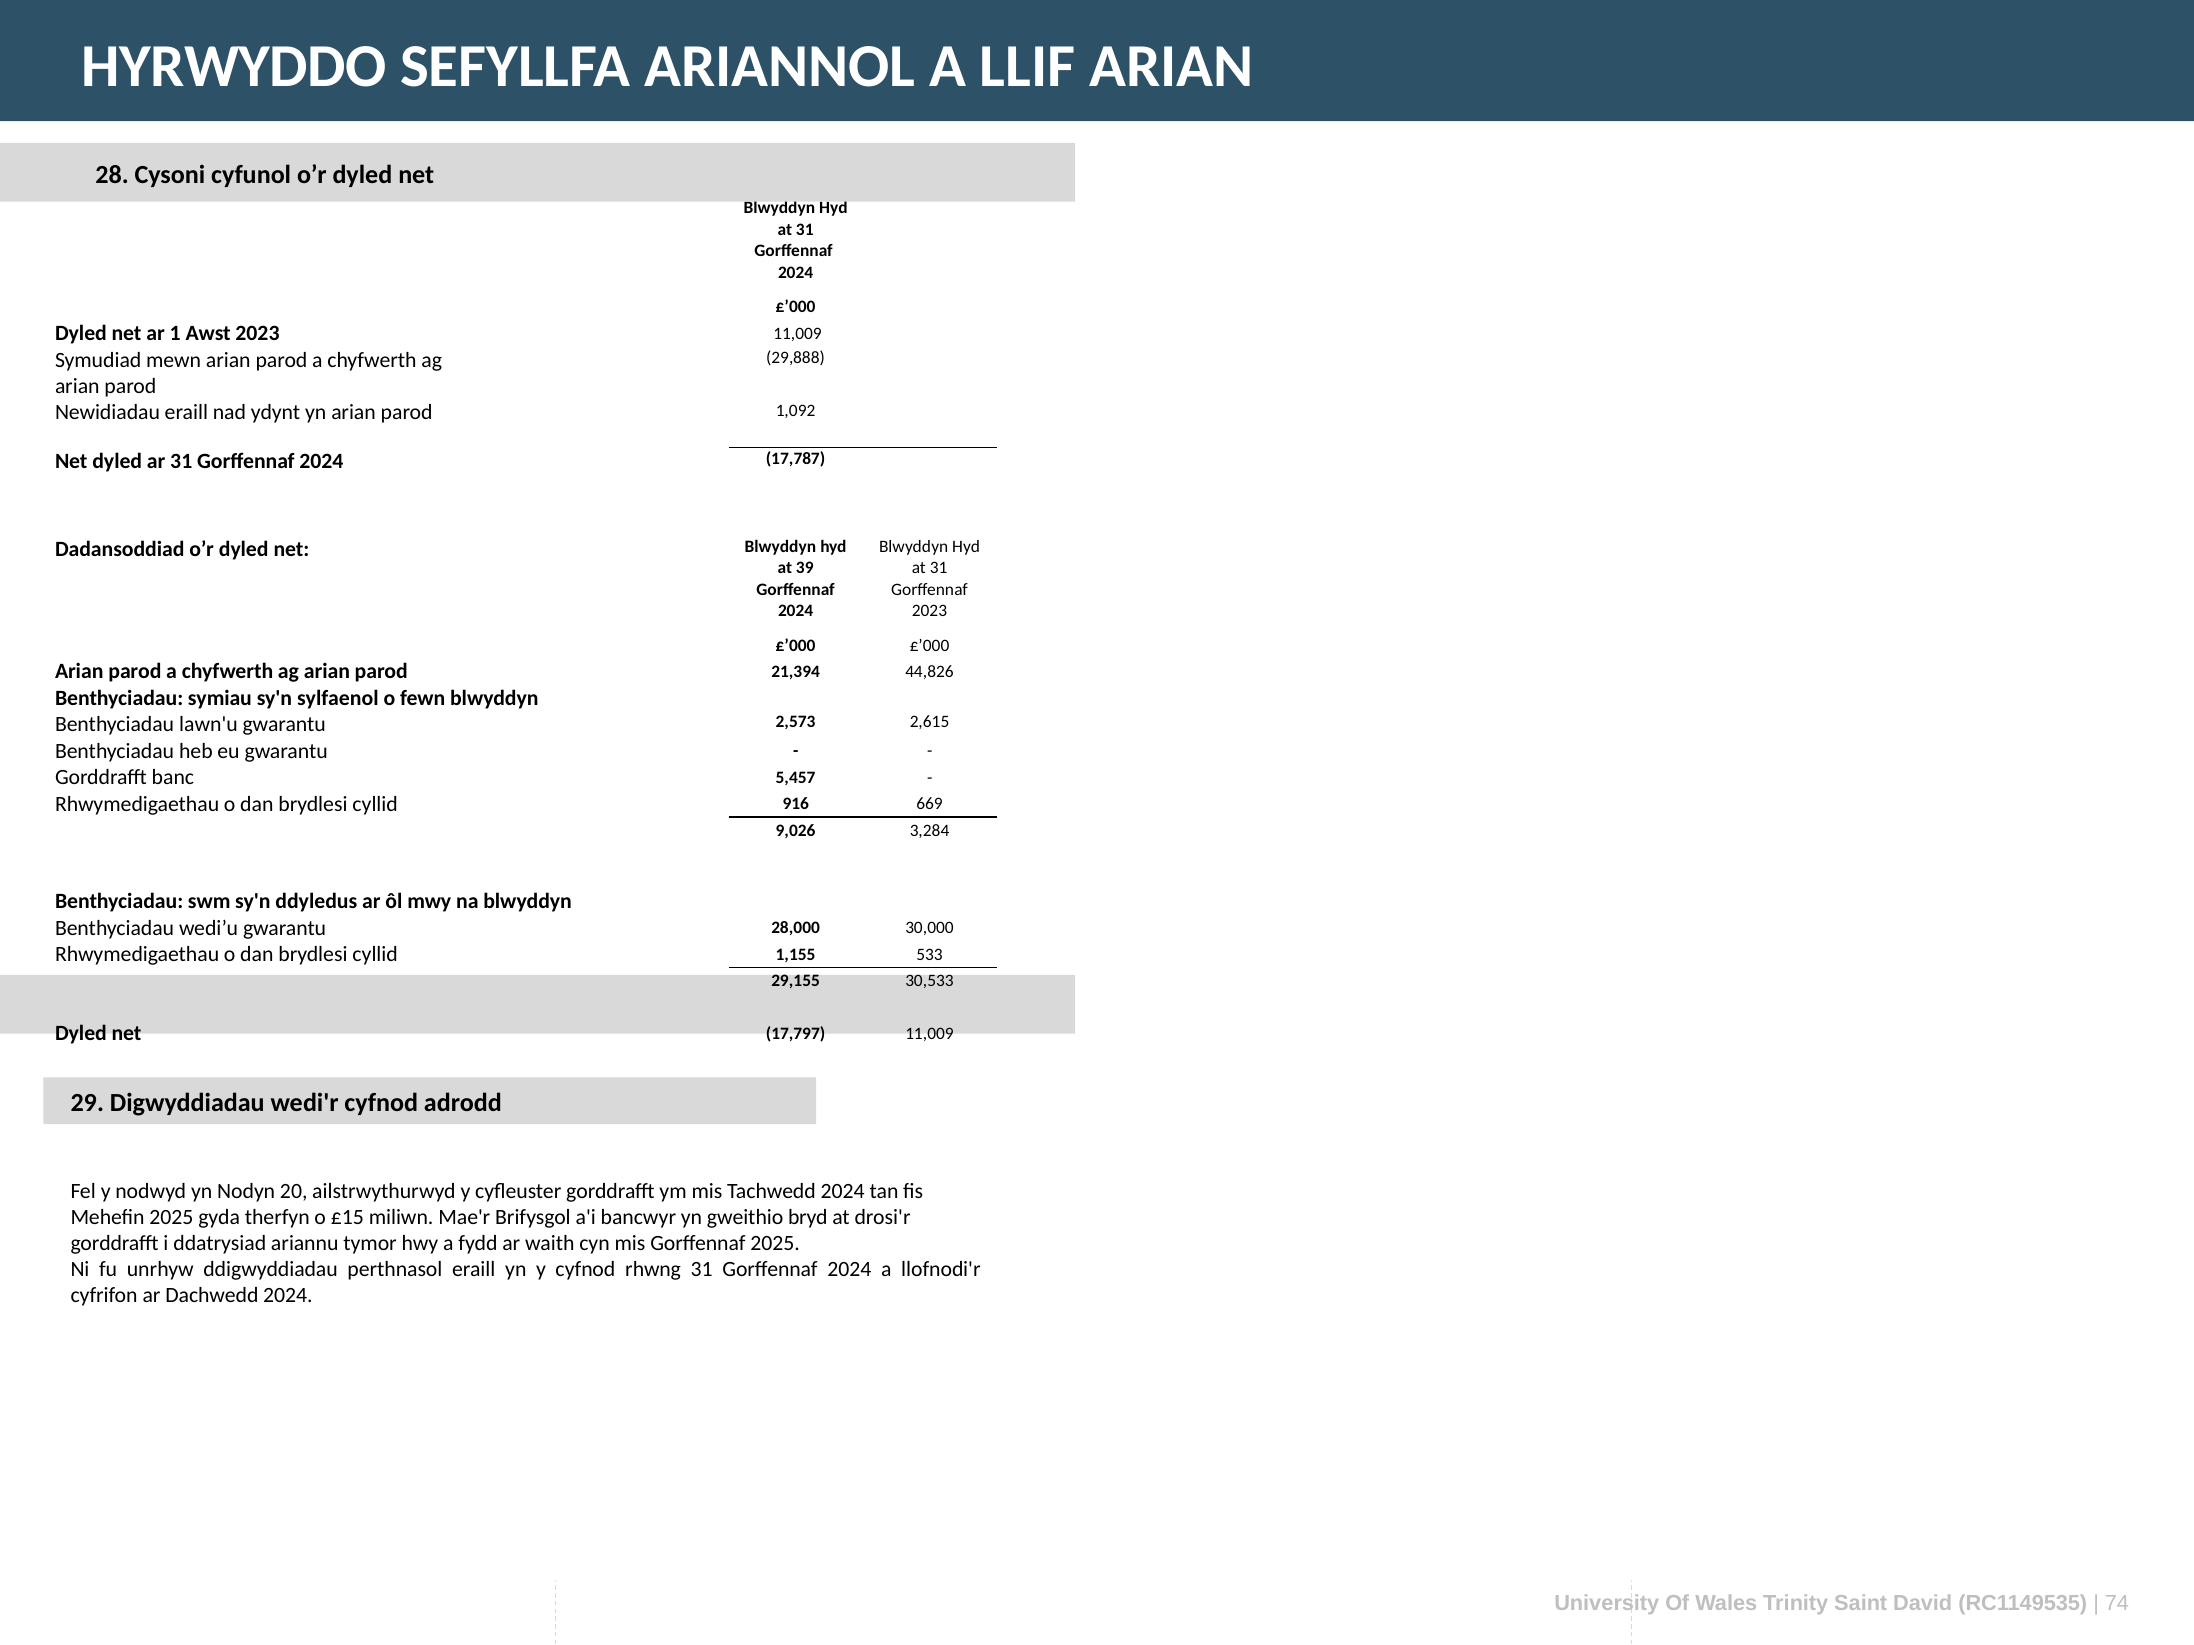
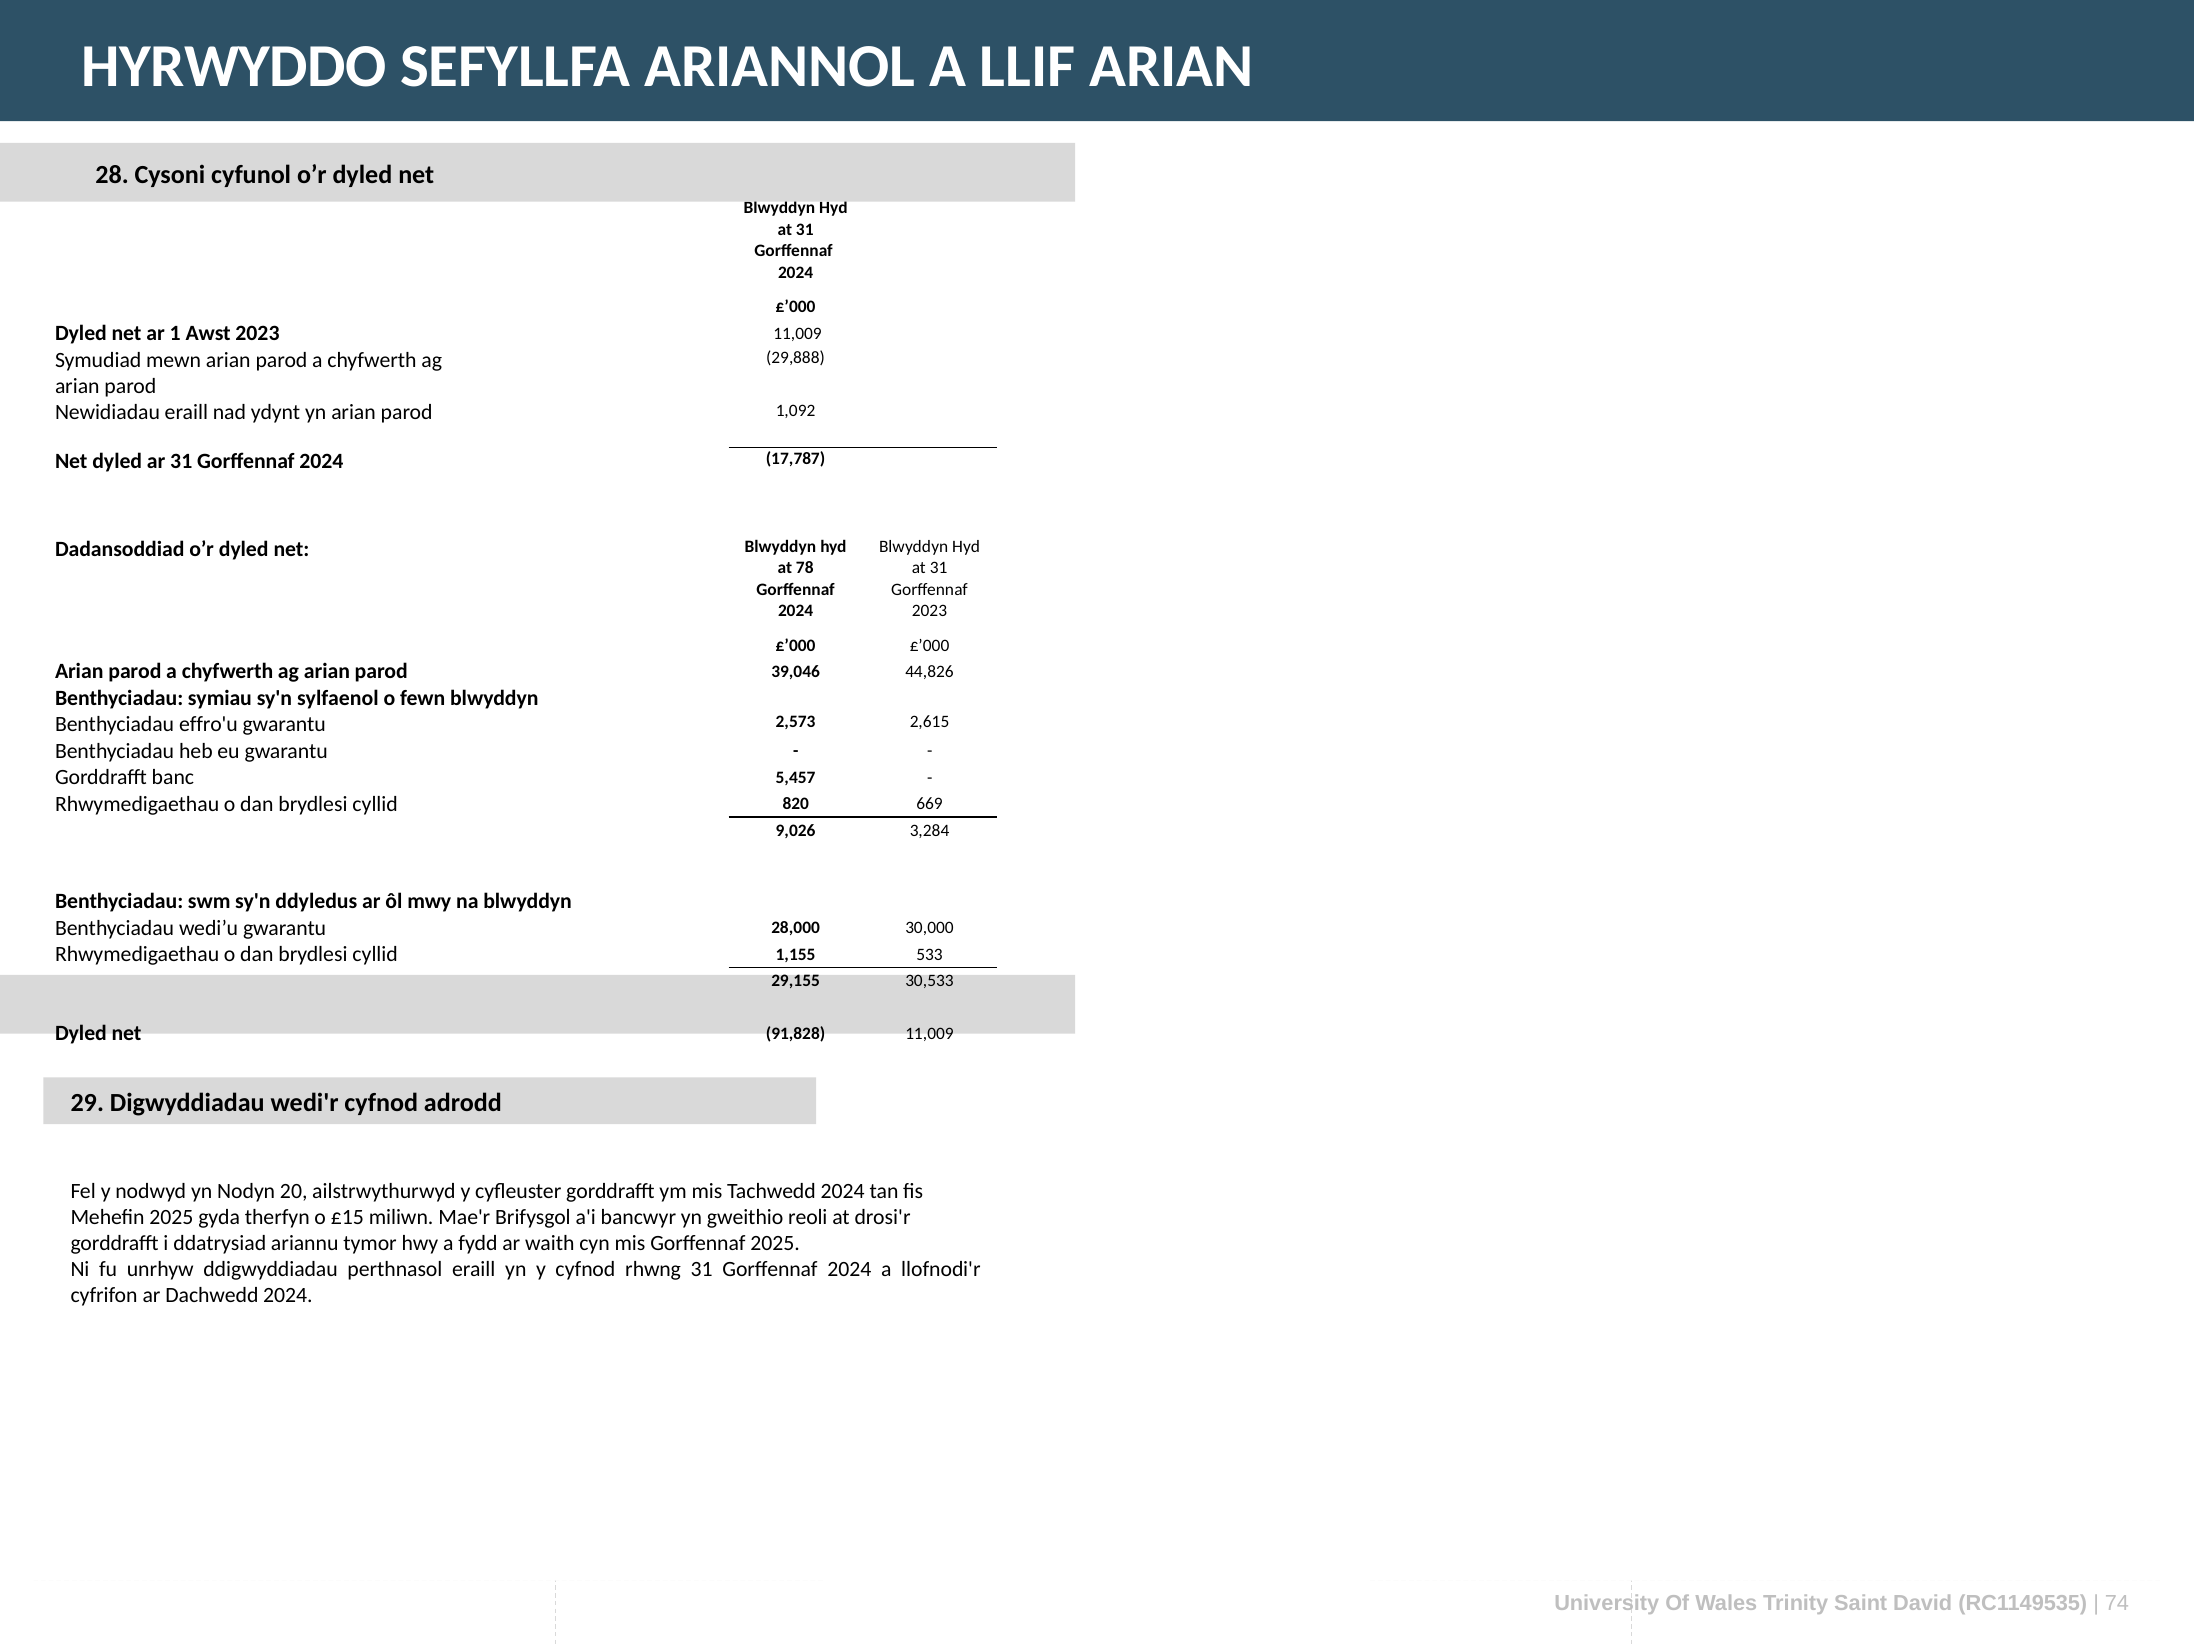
39: 39 -> 78
21,394: 21,394 -> 39,046
lawn'u: lawn'u -> effro'u
916: 916 -> 820
17,797: 17,797 -> 91,828
bryd: bryd -> reoli
